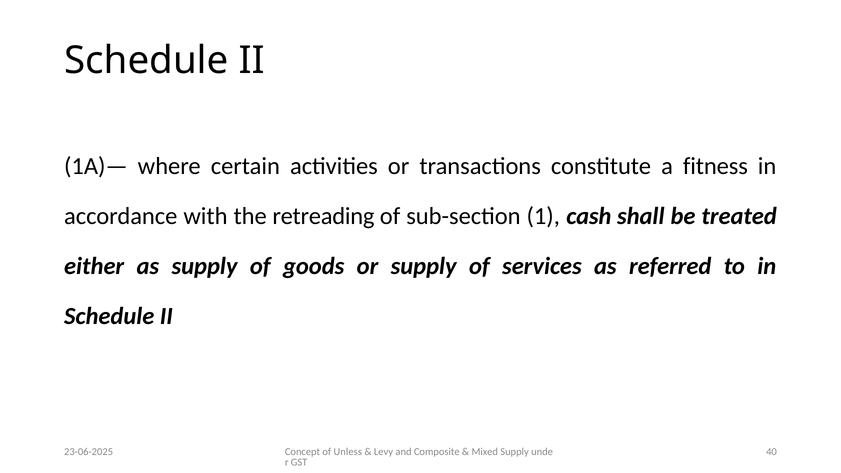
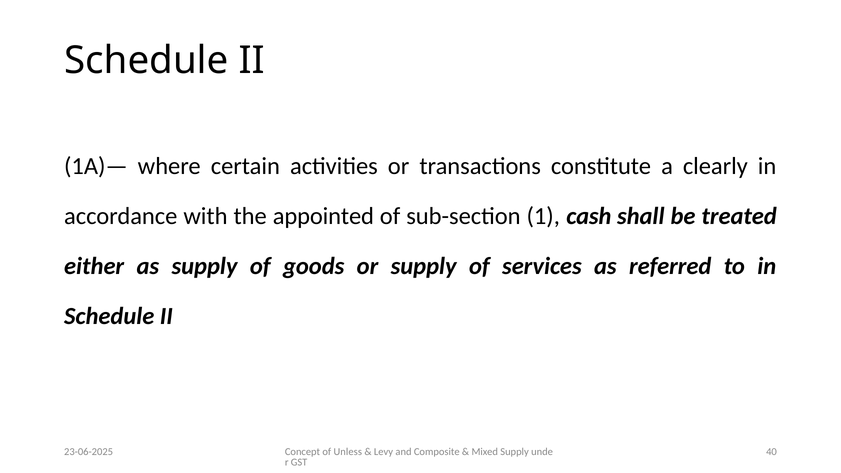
fitness: fitness -> clearly
retreading: retreading -> appointed
